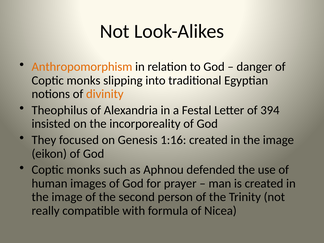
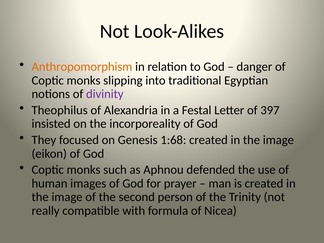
divinity colour: orange -> purple
394: 394 -> 397
1:16: 1:16 -> 1:68
